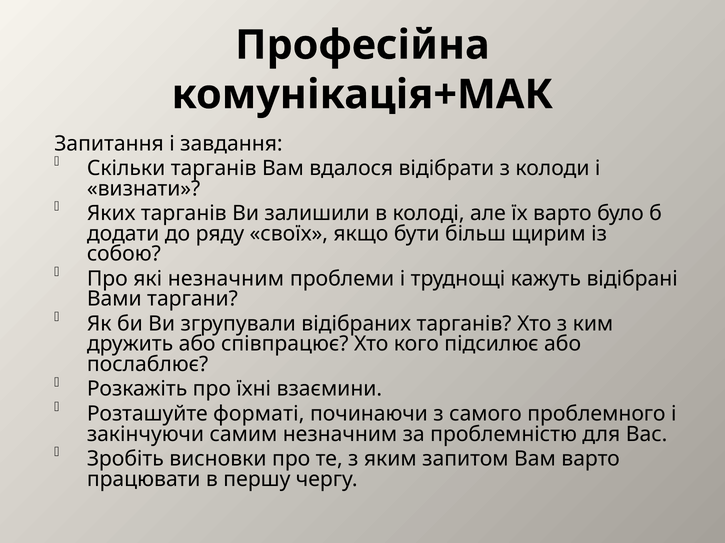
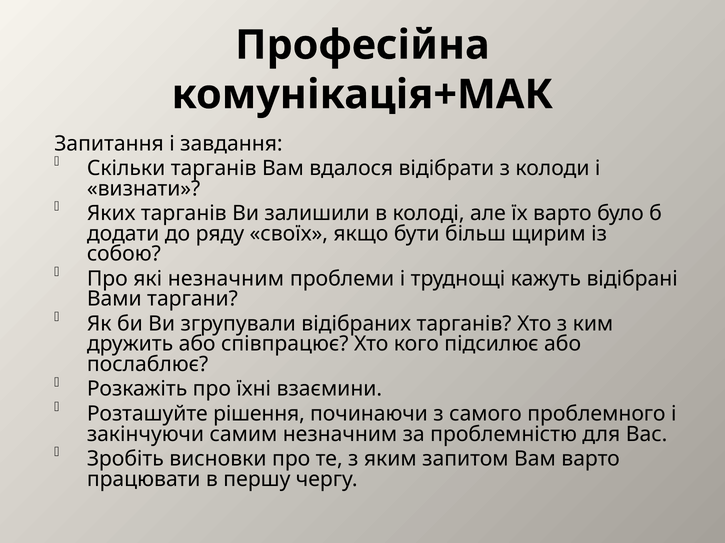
форматі: форматі -> рішення
